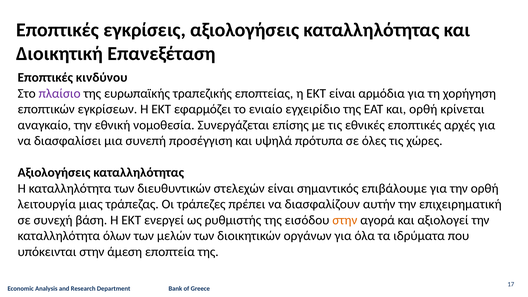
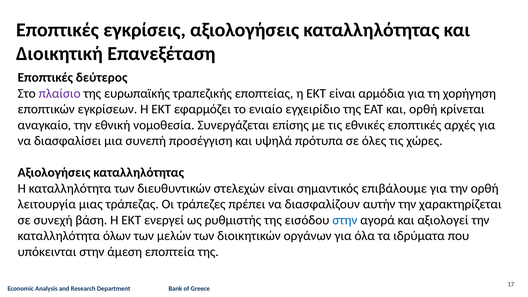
κινδύνου: κινδύνου -> δεύτερος
επιχειρηματική: επιχειρηματική -> χαρακτηρίζεται
στην at (345, 220) colour: orange -> blue
